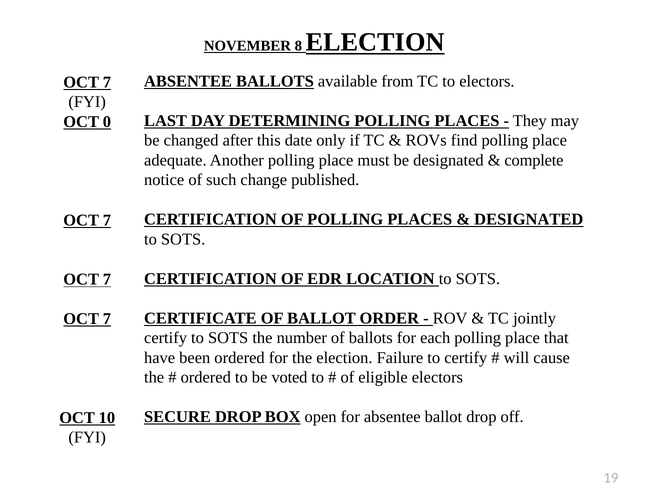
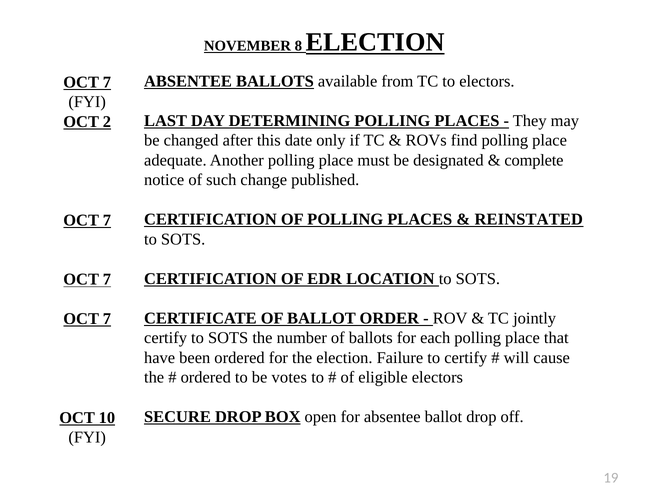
0: 0 -> 2
DESIGNATED at (529, 219): DESIGNATED -> REINSTATED
voted: voted -> votes
